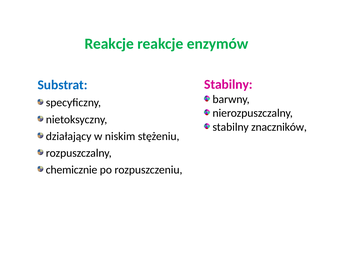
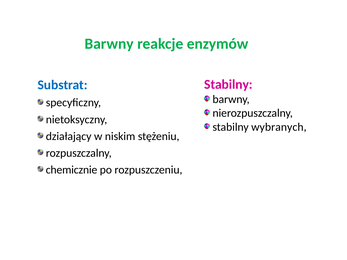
Reakcje at (109, 44): Reakcje -> Barwny
znaczników: znaczników -> wybranych
